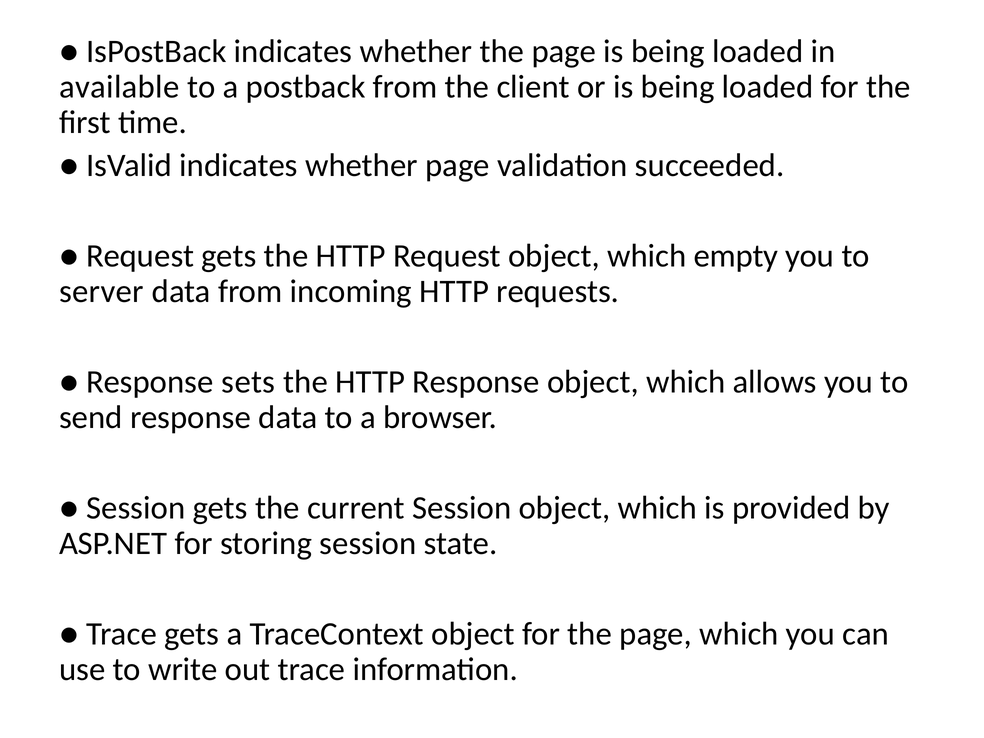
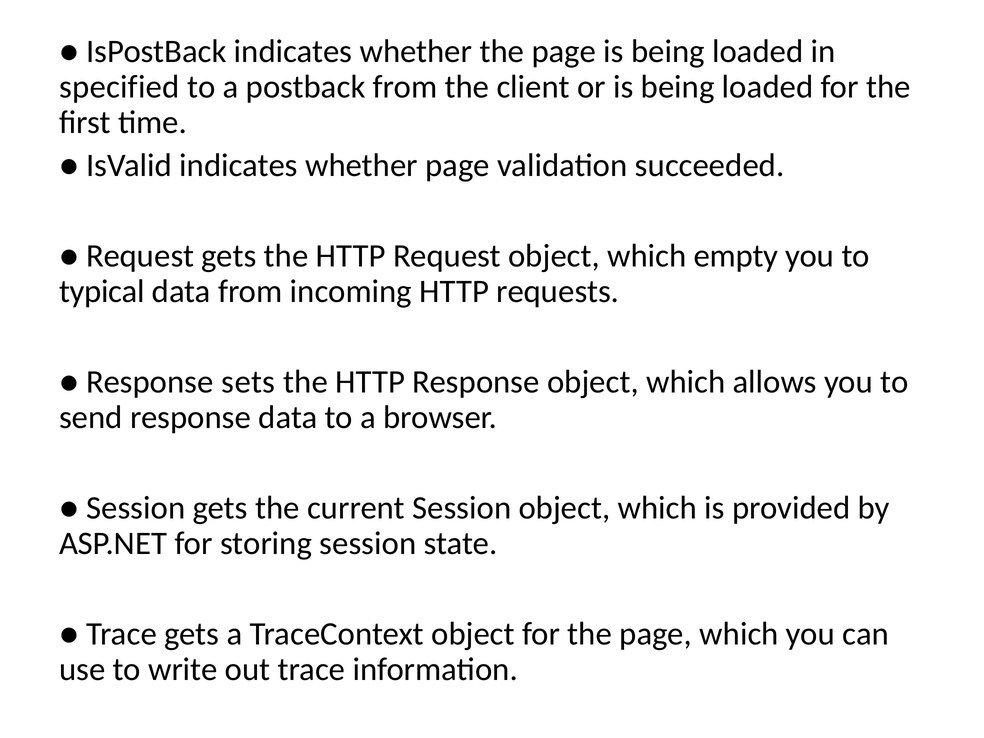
available: available -> specified
server: server -> typical
